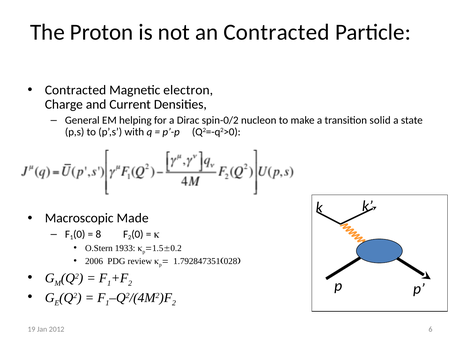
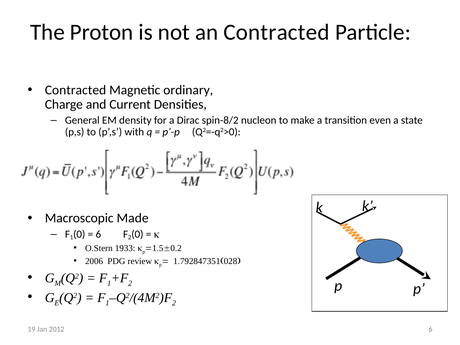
electron: electron -> ordinary
helping: helping -> density
spin-0/2: spin-0/2 -> spin-8/2
solid: solid -> even
8 at (98, 234): 8 -> 6
